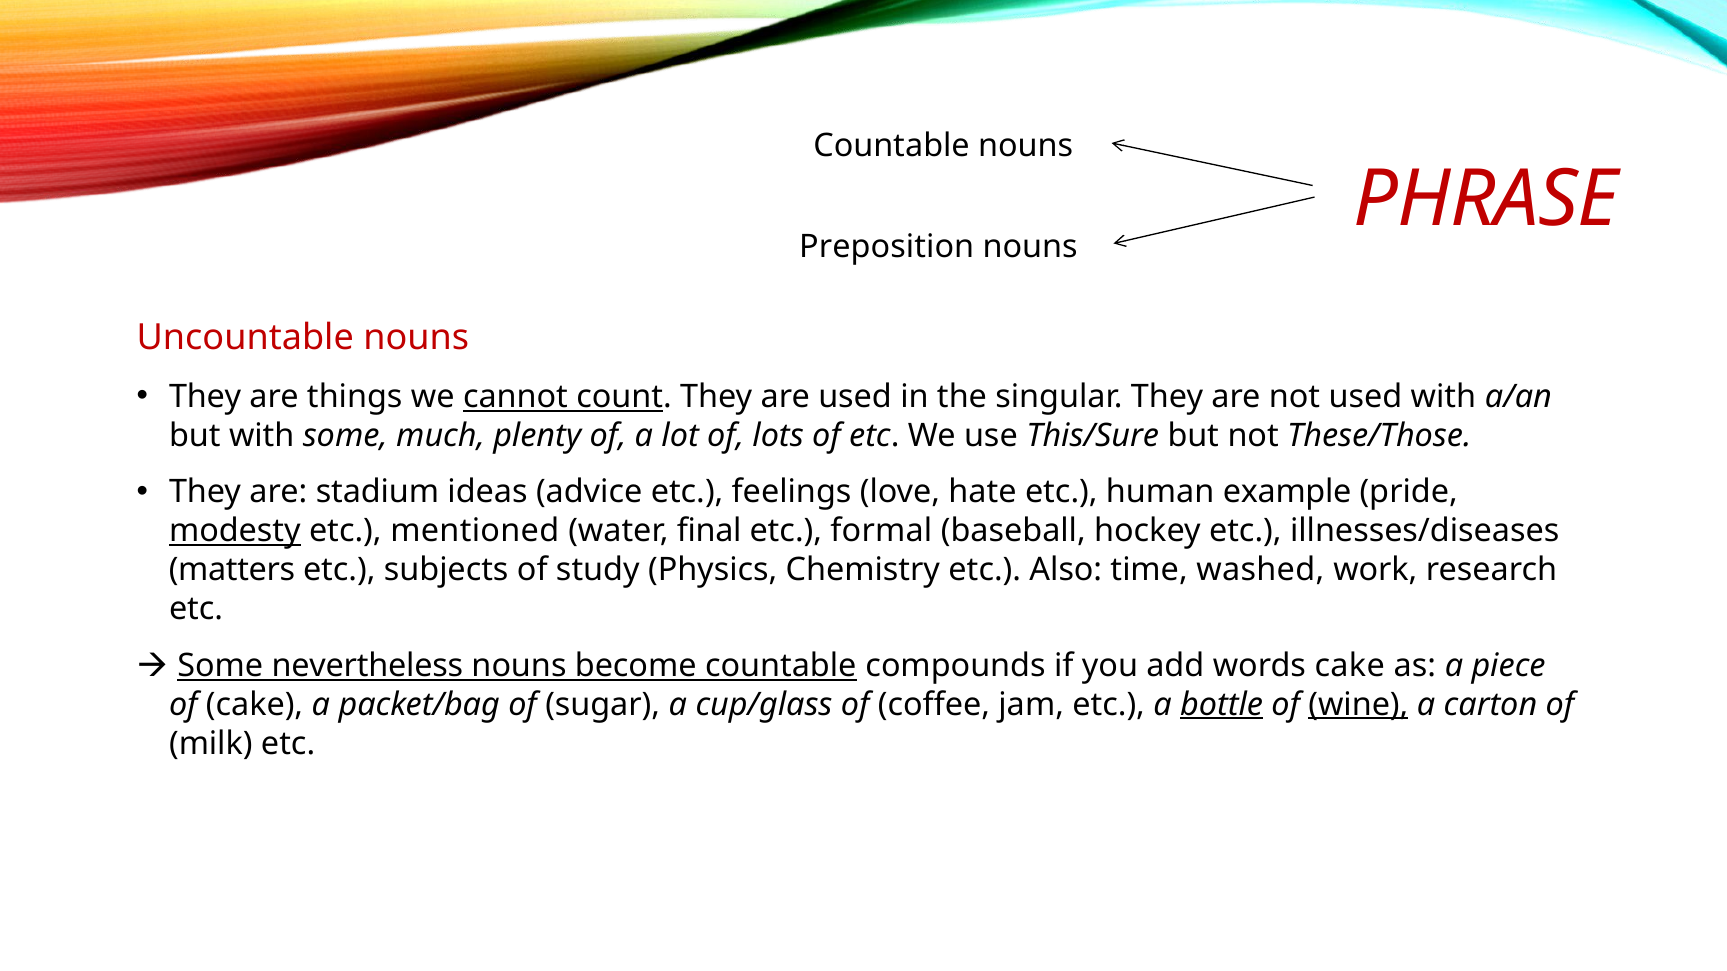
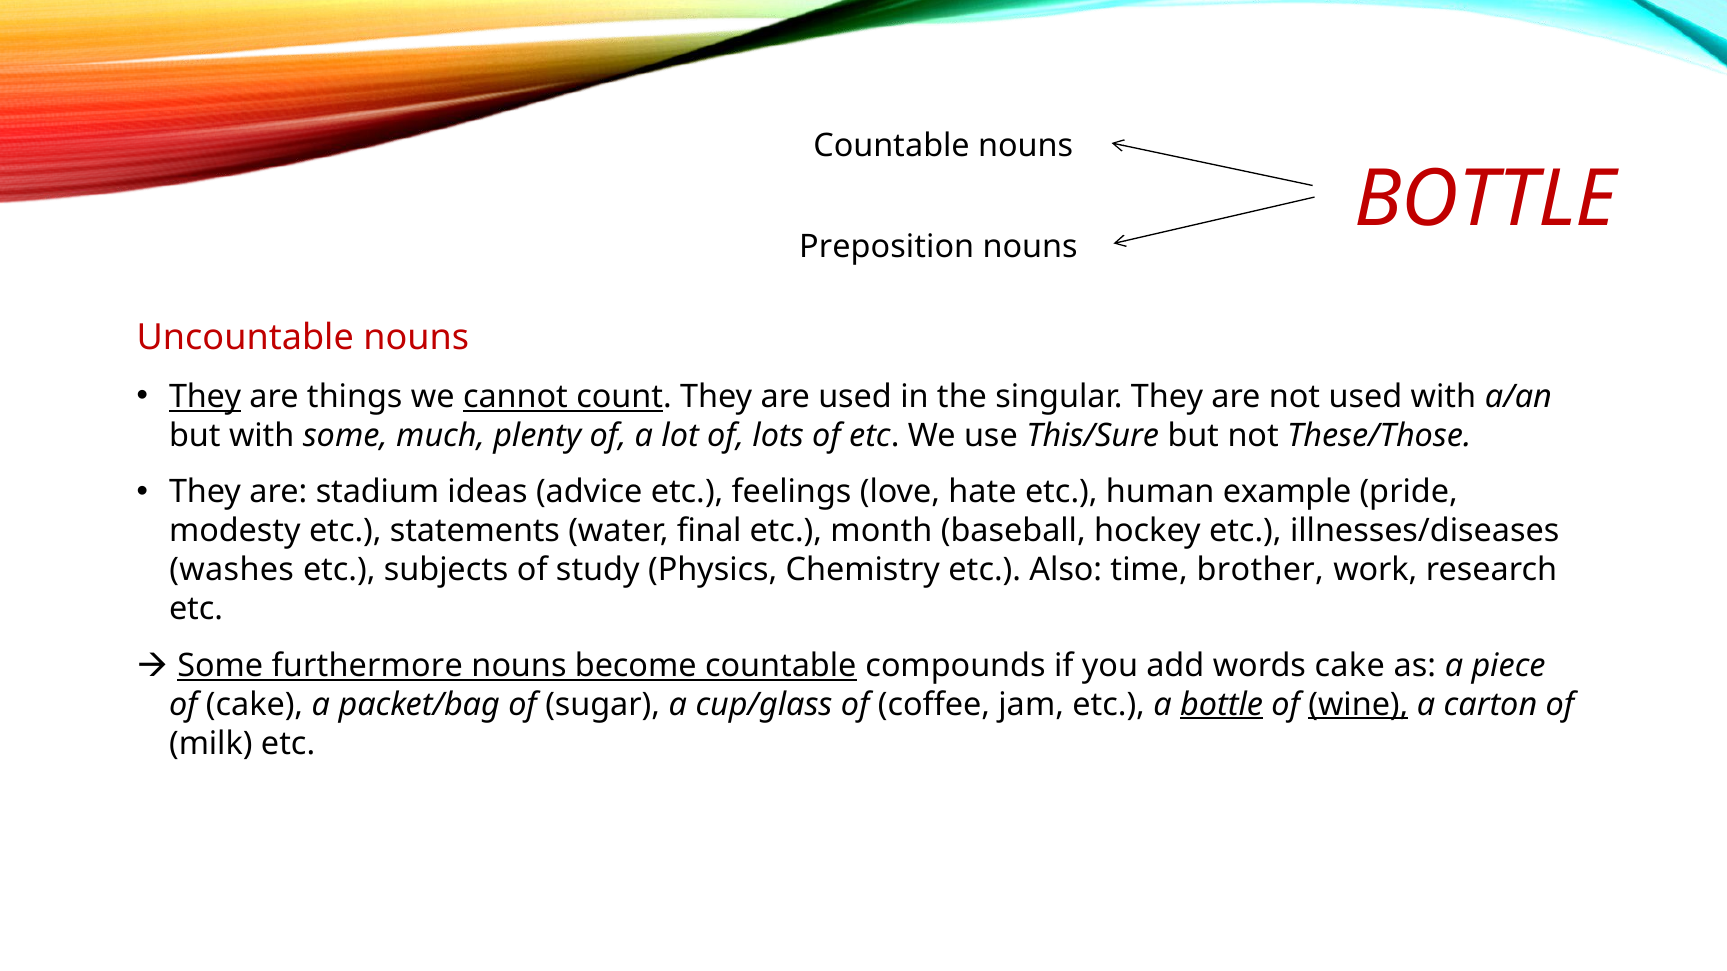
PHRASE at (1486, 199): PHRASE -> BOTTLE
They at (205, 397) underline: none -> present
modesty underline: present -> none
mentioned: mentioned -> statements
formal: formal -> month
matters: matters -> washes
washed: washed -> brother
nevertheless: nevertheless -> furthermore
